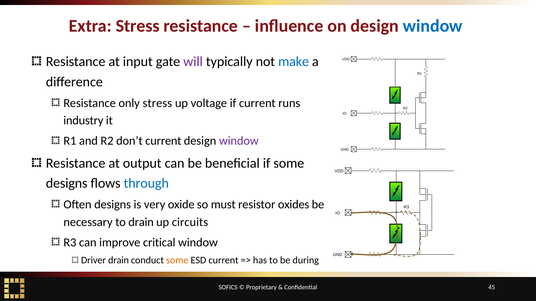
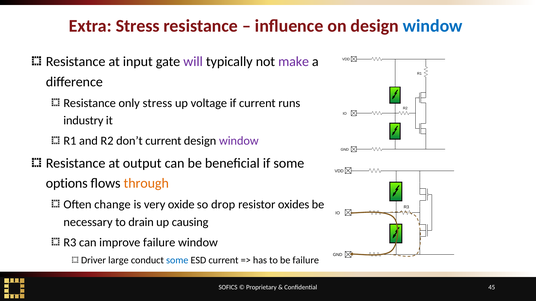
make colour: blue -> purple
designs at (67, 184): designs -> options
through colour: blue -> orange
Often designs: designs -> change
must: must -> drop
circuits: circuits -> causing
improve critical: critical -> failure
Driver drain: drain -> large
some at (177, 261) colour: orange -> blue
be during: during -> failure
